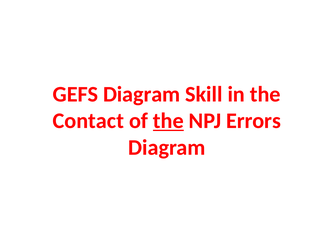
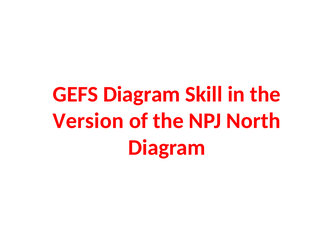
Contact: Contact -> Version
the at (168, 121) underline: present -> none
Errors: Errors -> North
